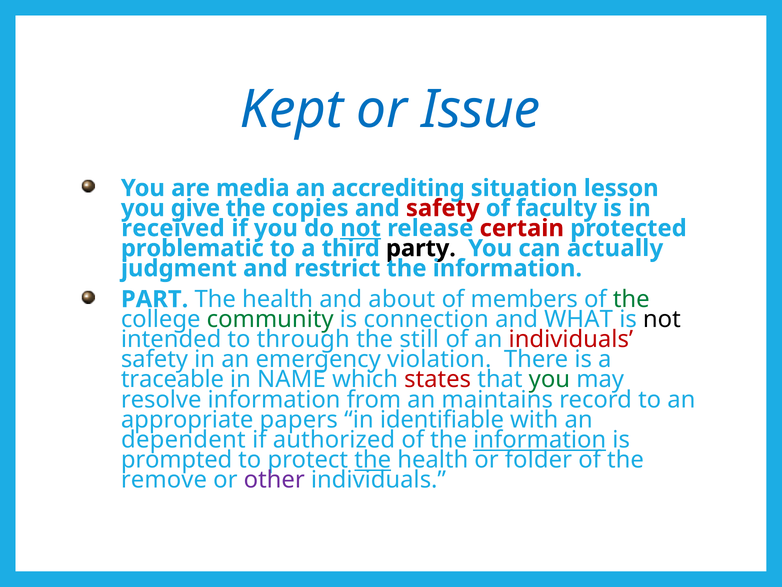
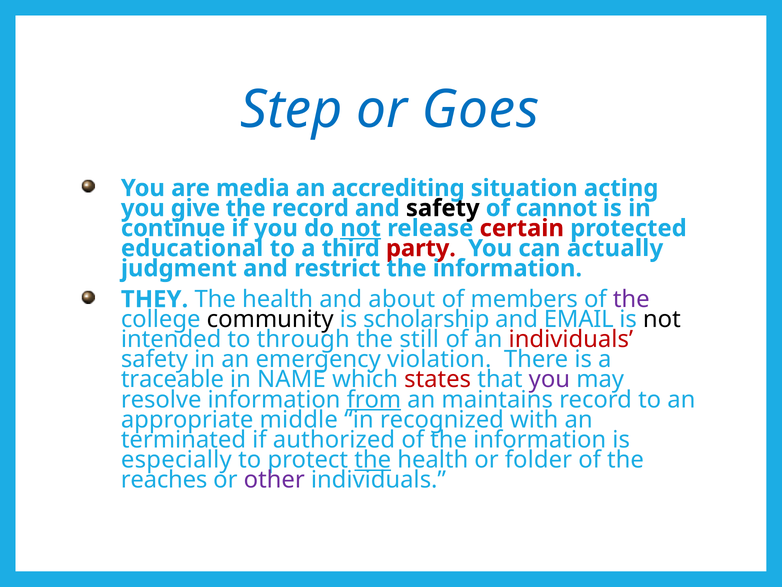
Kept: Kept -> Step
Issue: Issue -> Goes
lesson: lesson -> acting
the copies: copies -> record
safety at (443, 208) colour: red -> black
faculty: faculty -> cannot
received: received -> continue
problematic: problematic -> educational
party colour: black -> red
PART: PART -> THEY
the at (631, 299) colour: green -> purple
community colour: green -> black
connection: connection -> scholarship
WHAT: WHAT -> EMAIL
you at (549, 379) colour: green -> purple
from underline: none -> present
papers: papers -> middle
identifiable: identifiable -> recognized
dependent: dependent -> terminated
information at (540, 439) underline: present -> none
prompted: prompted -> especially
remove: remove -> reaches
